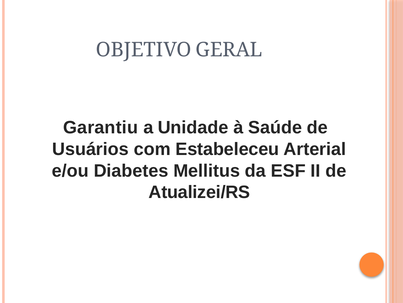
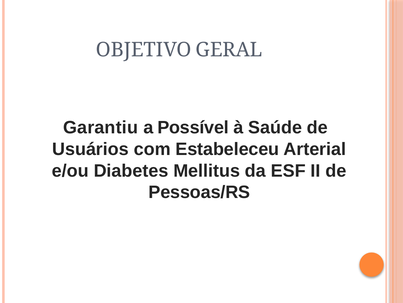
Unidade: Unidade -> Possível
Atualizei/RS: Atualizei/RS -> Pessoas/RS
